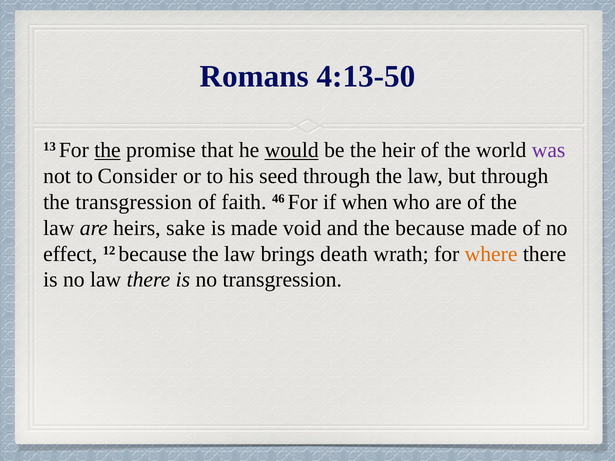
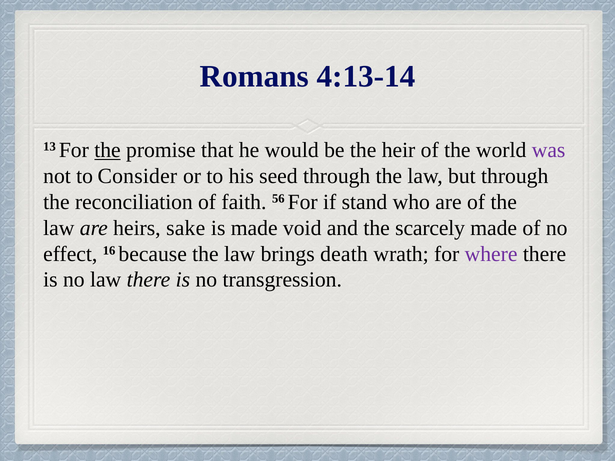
4:13-50: 4:13-50 -> 4:13-14
would underline: present -> none
the transgression: transgression -> reconciliation
46: 46 -> 56
when: when -> stand
the because: because -> scarcely
12: 12 -> 16
where colour: orange -> purple
